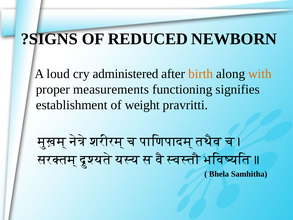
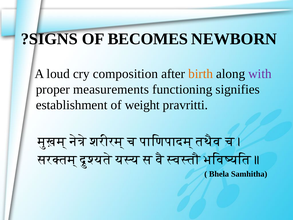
REDUCED: REDUCED -> BECOMES
administered: administered -> composition
with colour: orange -> purple
